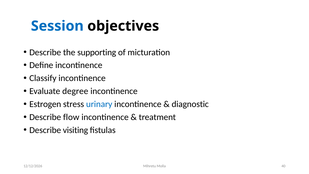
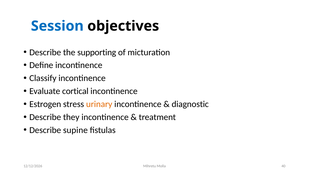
degree: degree -> cortical
urinary colour: blue -> orange
flow: flow -> they
visiting: visiting -> supine
